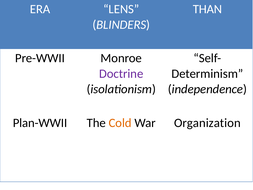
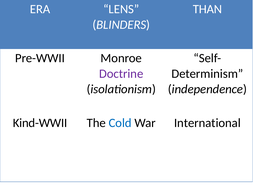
Plan-WWII: Plan-WWII -> Kind-WWII
Cold colour: orange -> blue
Organization: Organization -> International
